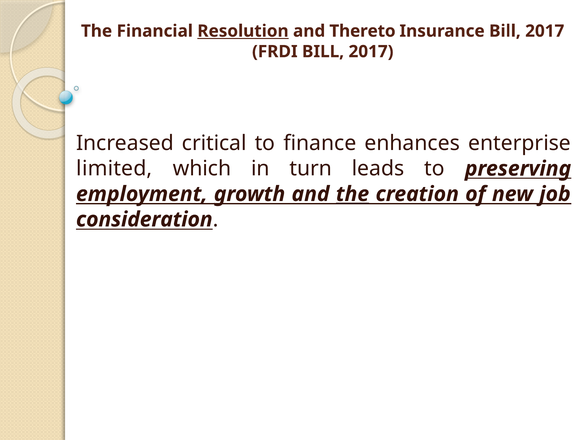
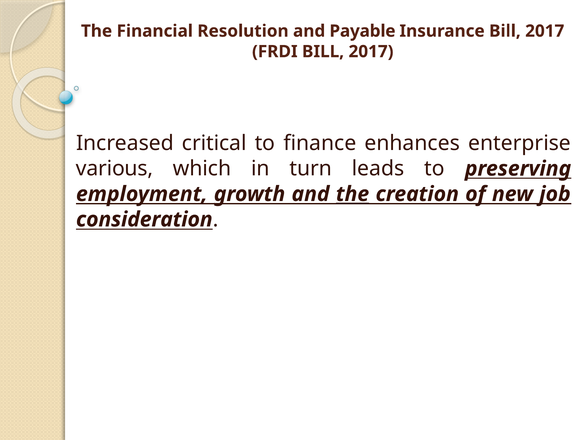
Resolution underline: present -> none
Thereto: Thereto -> Payable
limited: limited -> various
